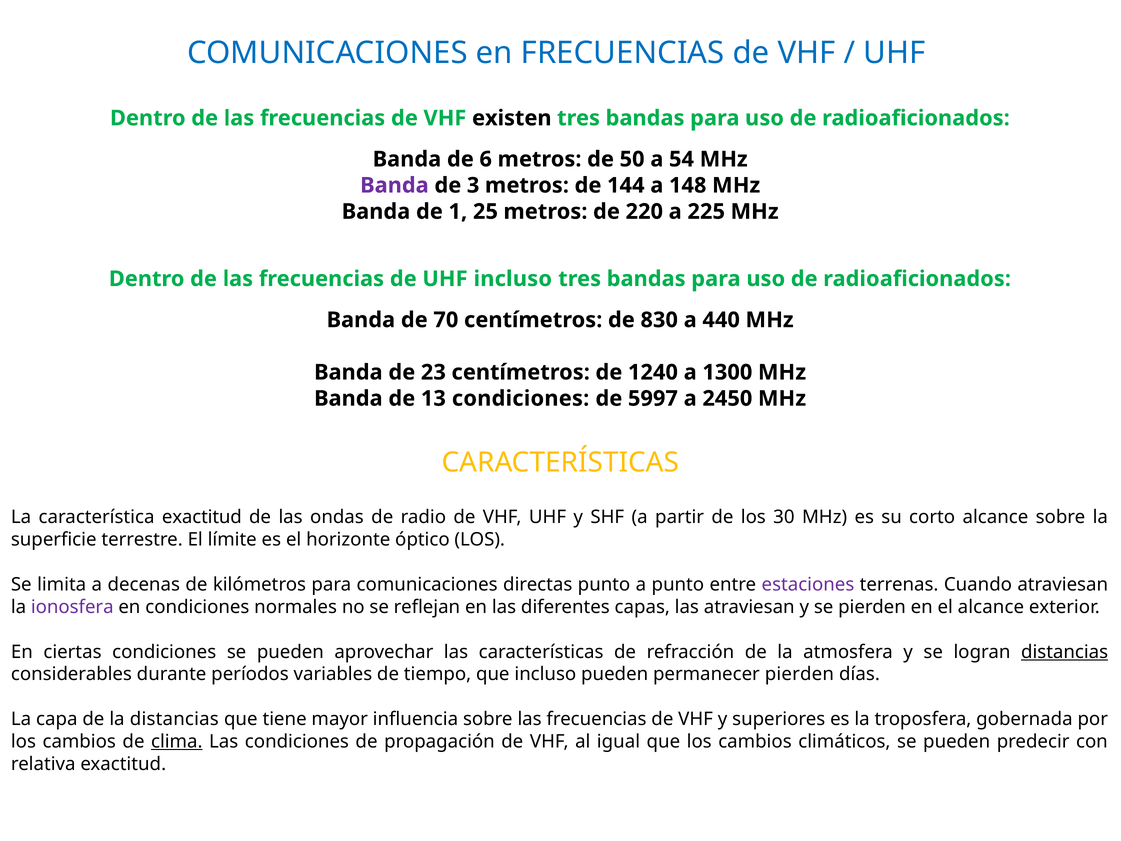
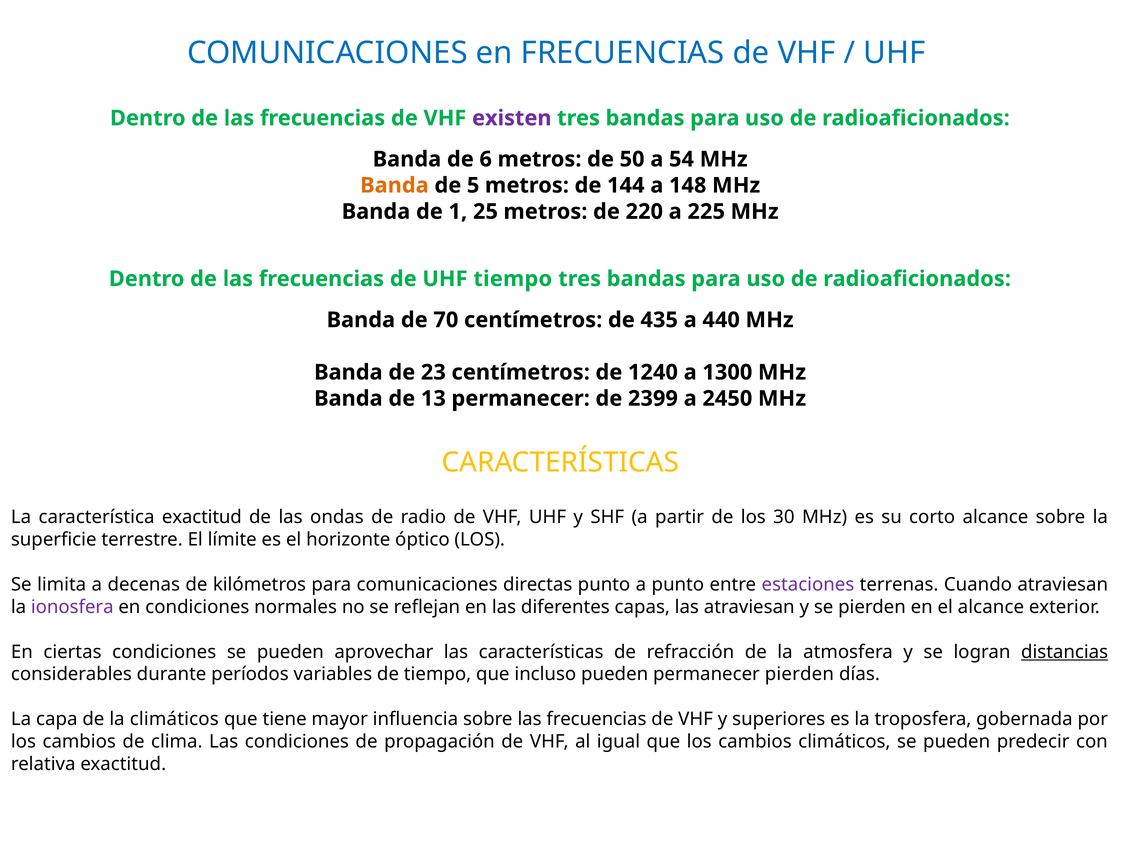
existen colour: black -> purple
Banda at (394, 185) colour: purple -> orange
3: 3 -> 5
UHF incluso: incluso -> tiempo
830: 830 -> 435
13 condiciones: condiciones -> permanecer
5997: 5997 -> 2399
la distancias: distancias -> climáticos
clima underline: present -> none
